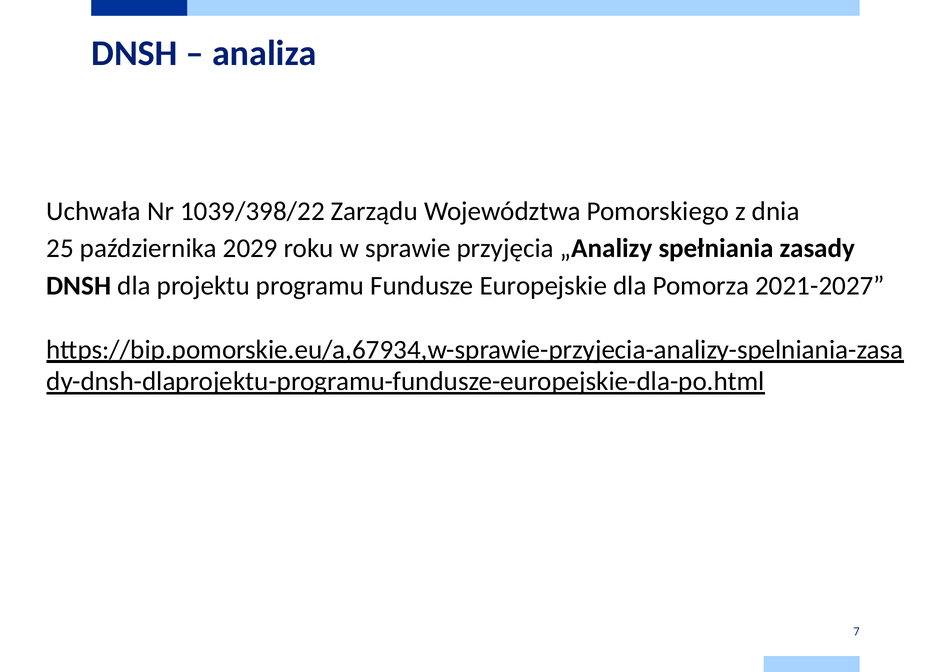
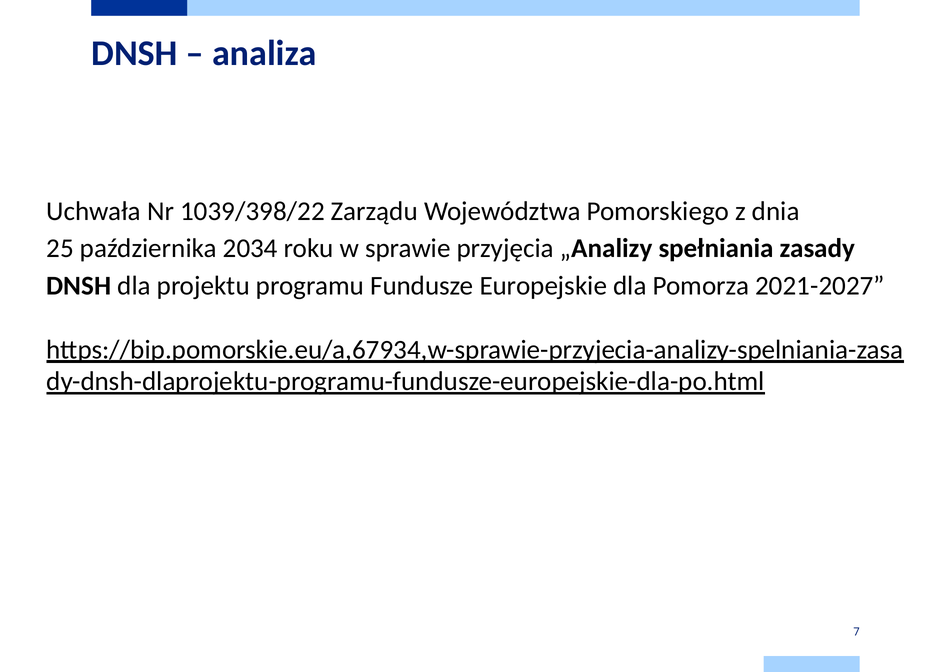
2029: 2029 -> 2034
